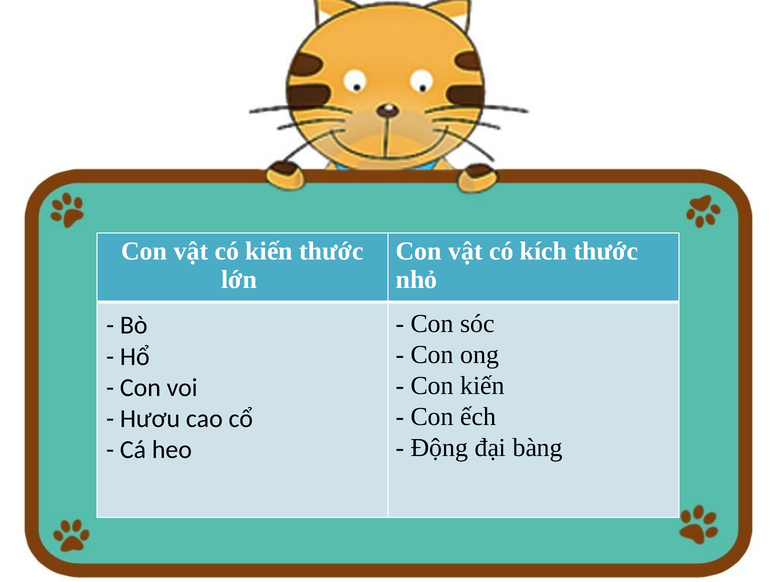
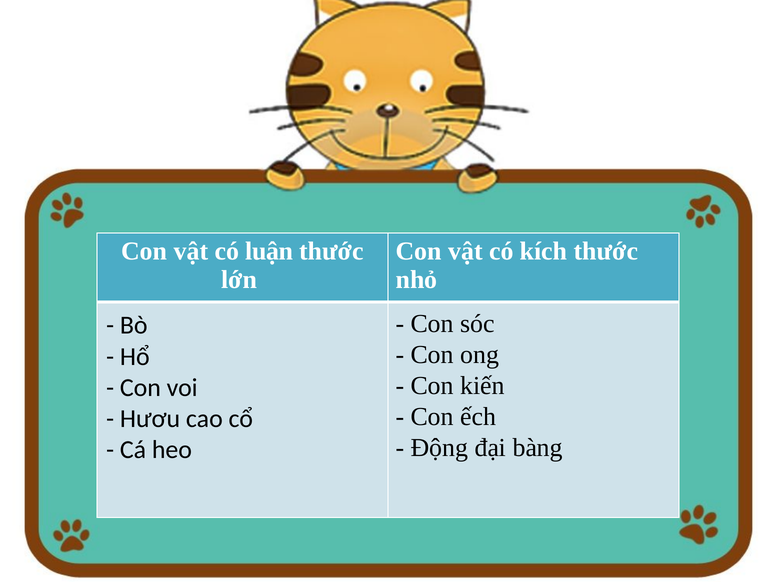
có kiến: kiến -> luận
